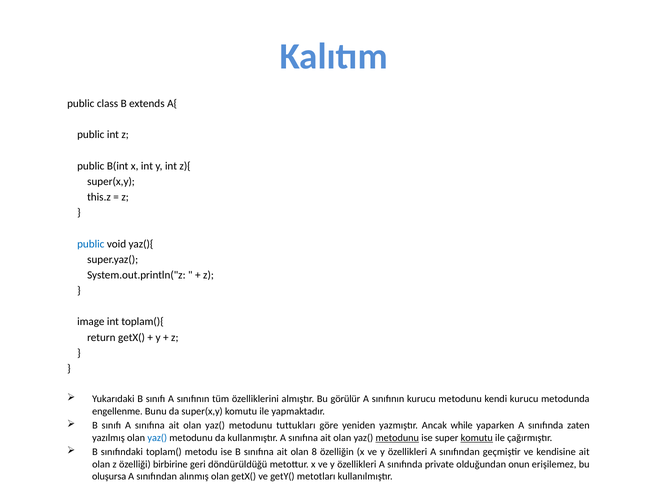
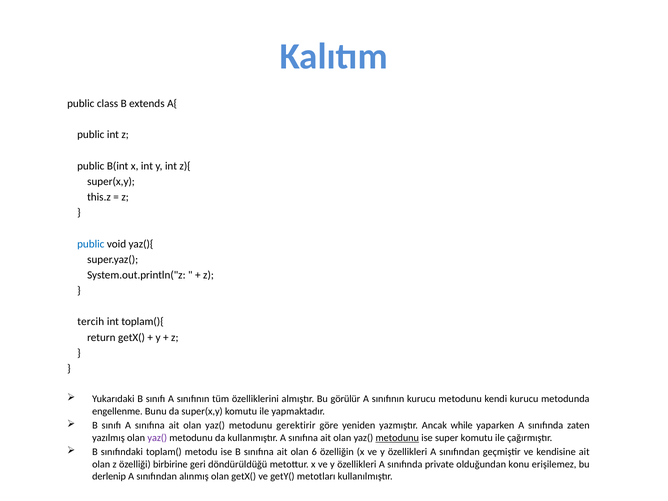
image: image -> tercih
tuttukları: tuttukları -> gerektirir
yaz( at (157, 438) colour: blue -> purple
komutu at (477, 438) underline: present -> none
8: 8 -> 6
onun: onun -> konu
oluşursa: oluşursa -> derlenip
